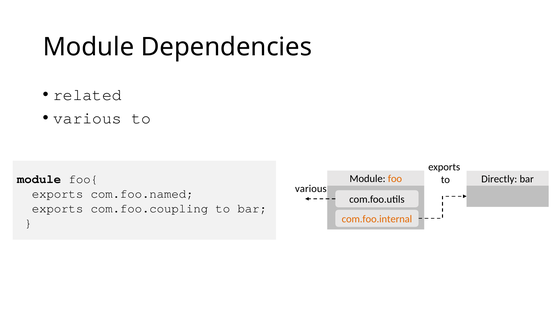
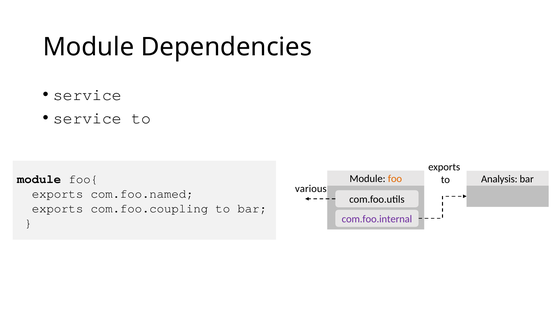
related at (87, 95): related -> service
various at (87, 118): various -> service
Directly: Directly -> Analysis
com.foo.internal colour: orange -> purple
